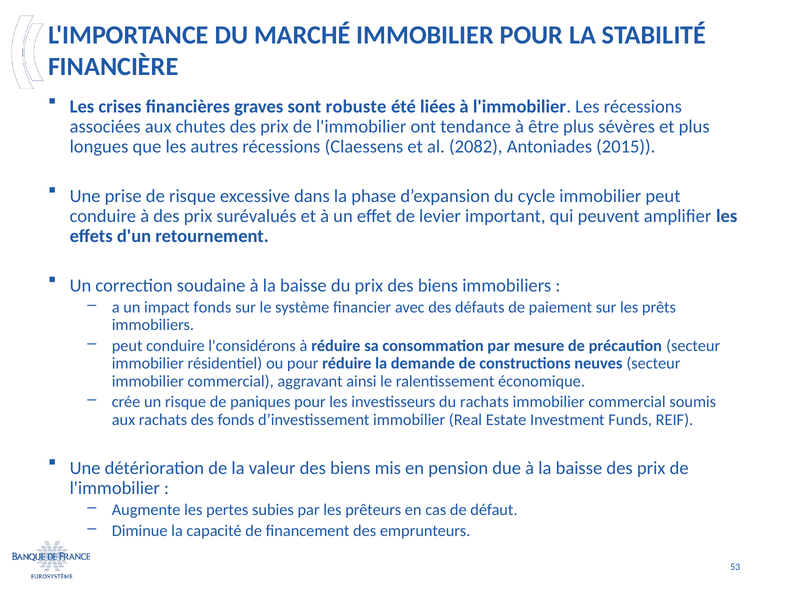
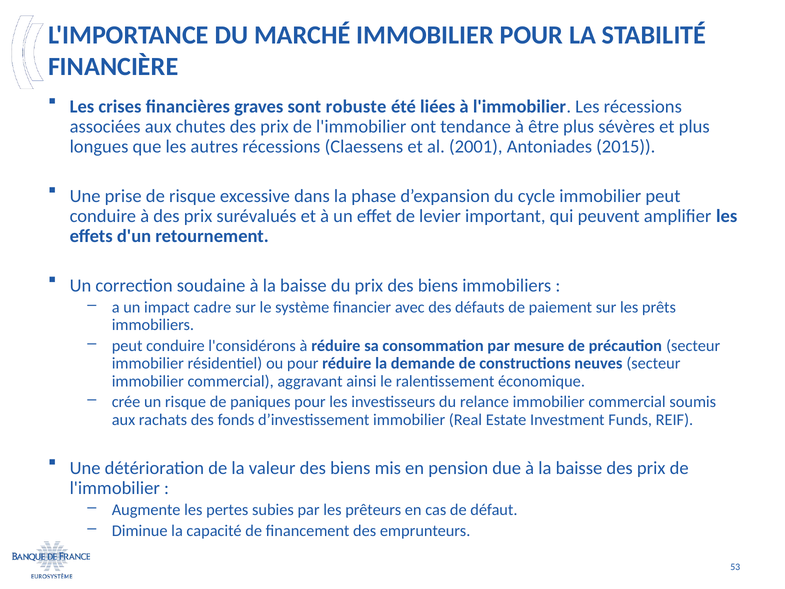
2082: 2082 -> 2001
impact fonds: fonds -> cadre
du rachats: rachats -> relance
